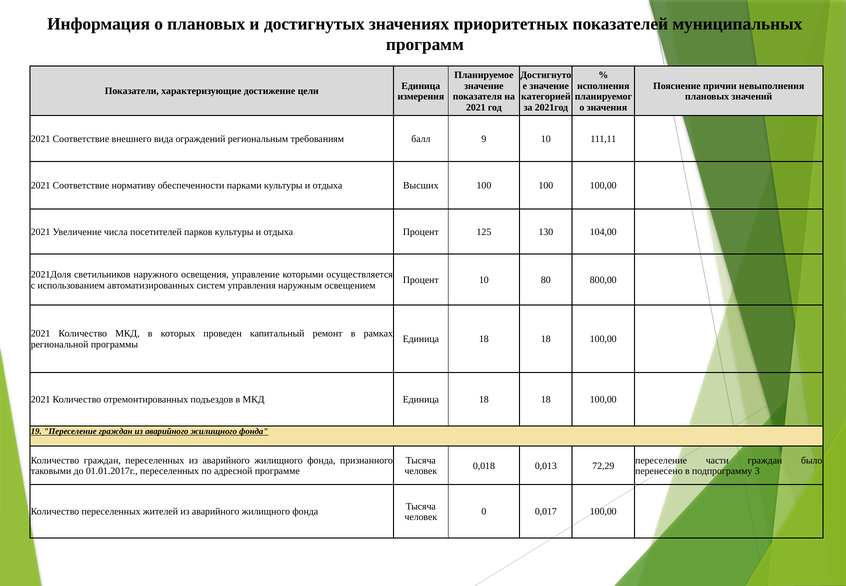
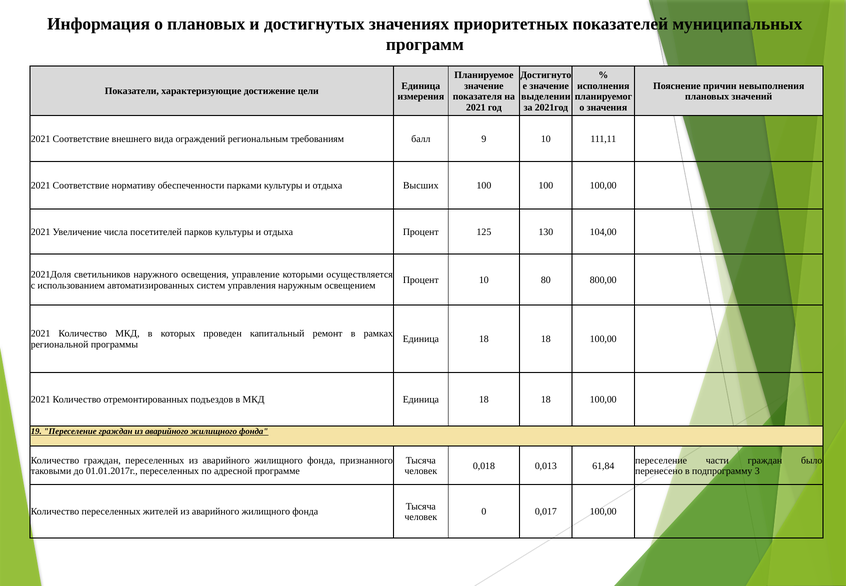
категорией: категорией -> выделении
72,29: 72,29 -> 61,84
